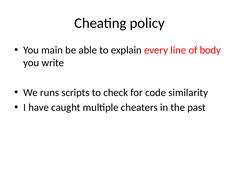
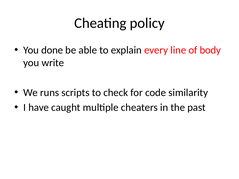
main: main -> done
